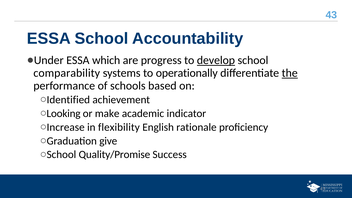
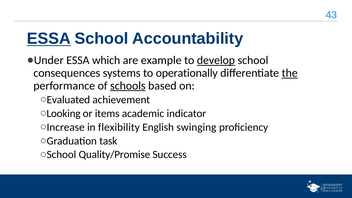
ESSA at (49, 39) underline: none -> present
progress: progress -> example
comparability: comparability -> consequences
schools underline: none -> present
Identified: Identified -> Evaluated
make: make -> items
rationale: rationale -> swinging
give: give -> task
